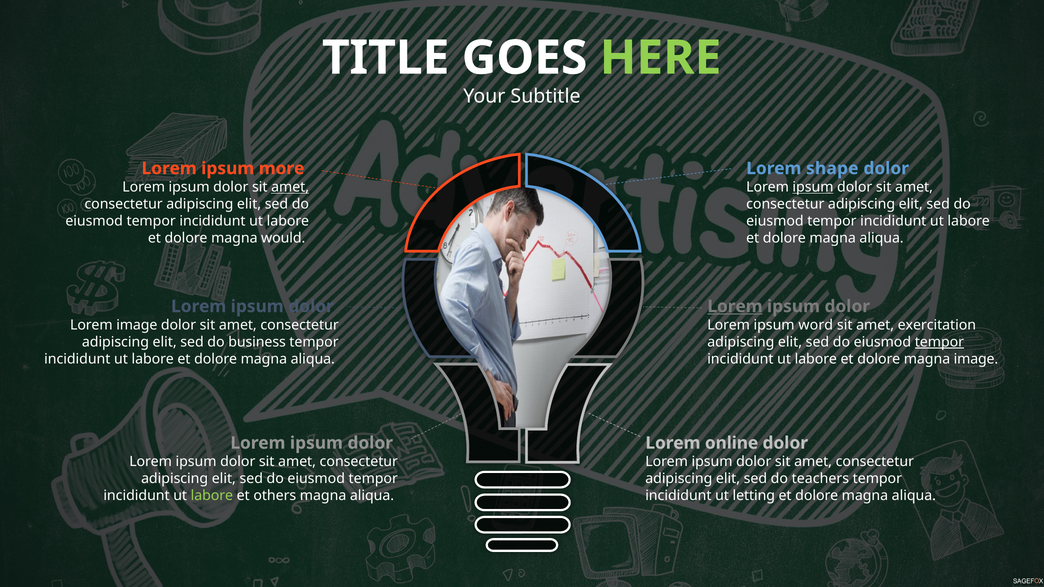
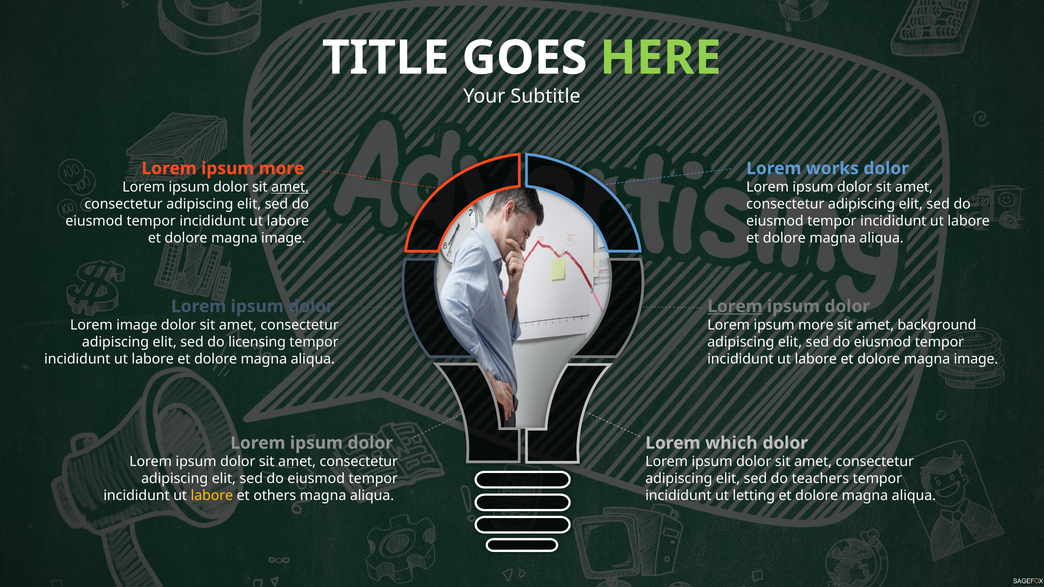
shape: shape -> works
ipsum at (813, 187) underline: present -> none
would at (283, 238): would -> image
word at (816, 325): word -> more
exercitation: exercitation -> background
business: business -> licensing
tempor at (939, 342) underline: present -> none
online: online -> which
labore at (212, 496) colour: light green -> yellow
